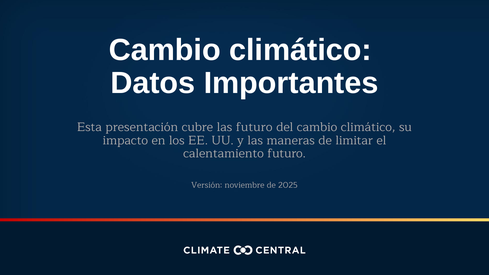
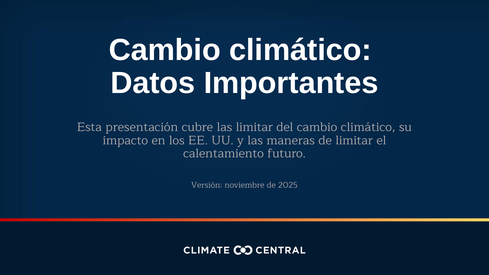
las futuro: futuro -> limitar
